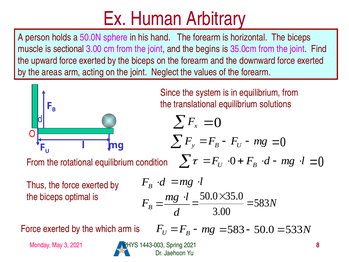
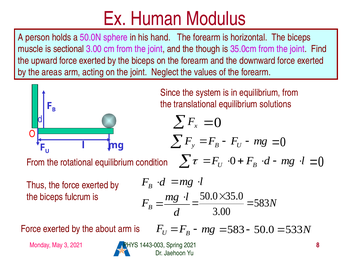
Arbitrary: Arbitrary -> Modulus
begins: begins -> though
optimal: optimal -> fulcrum
which: which -> about
